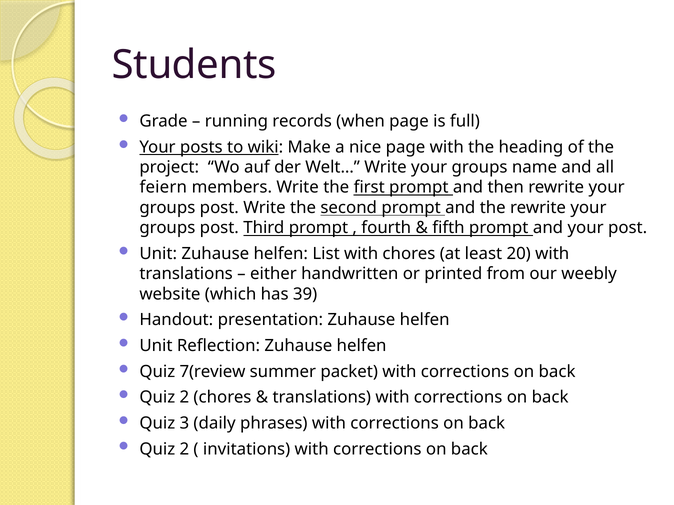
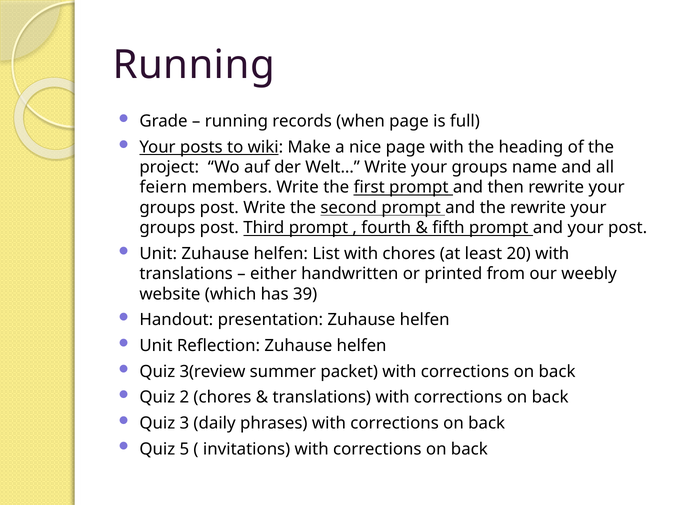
Students at (194, 65): Students -> Running
7(review: 7(review -> 3(review
2 at (184, 449): 2 -> 5
